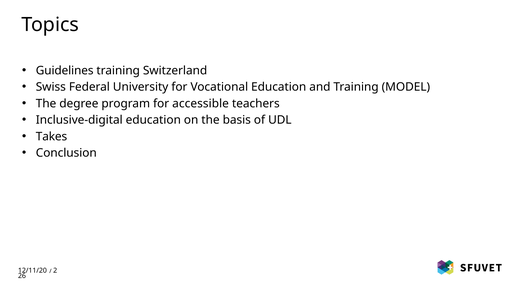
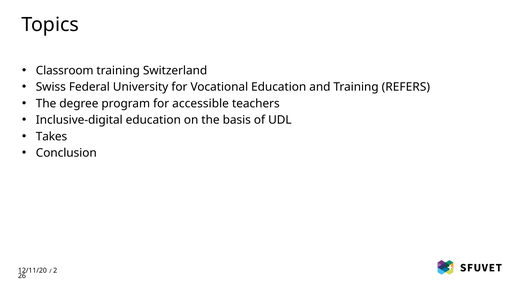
Guidelines: Guidelines -> Classroom
MODEL: MODEL -> REFERS
